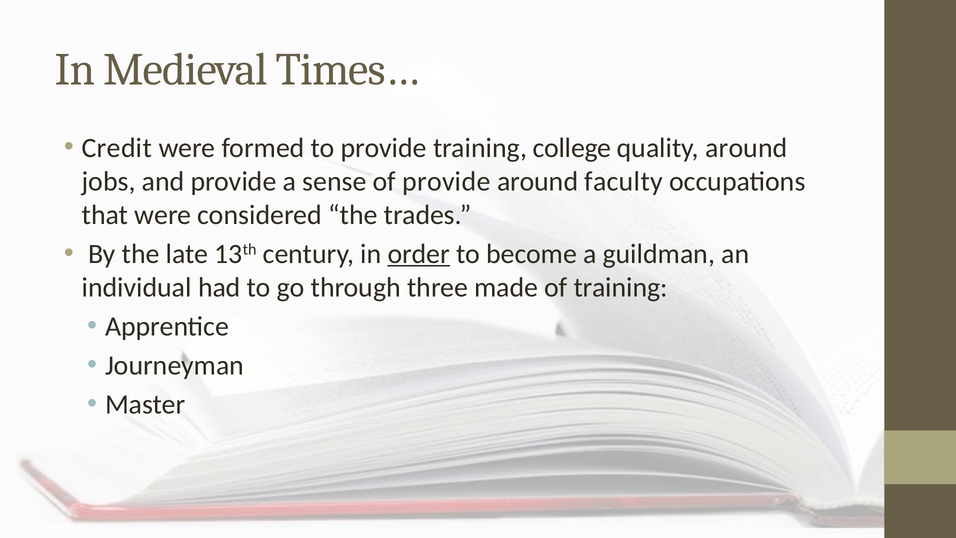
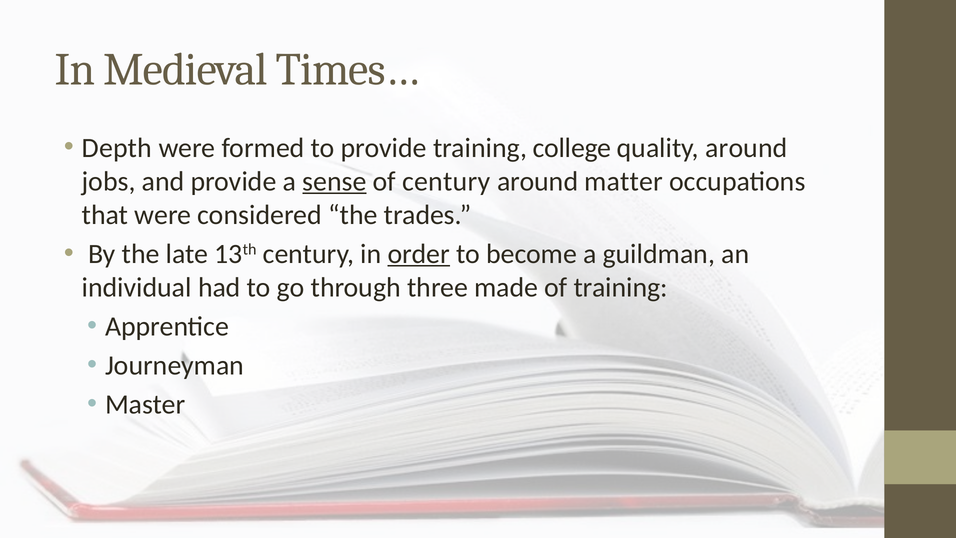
Credit: Credit -> Depth
sense underline: none -> present
of provide: provide -> century
faculty: faculty -> matter
